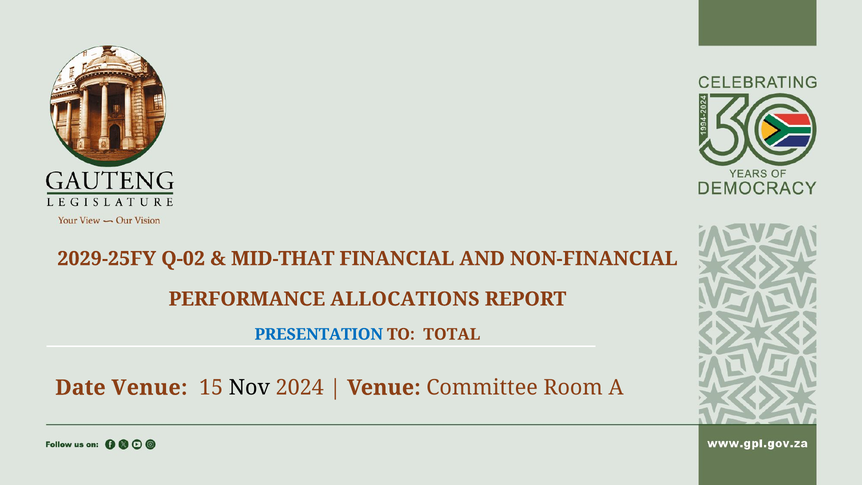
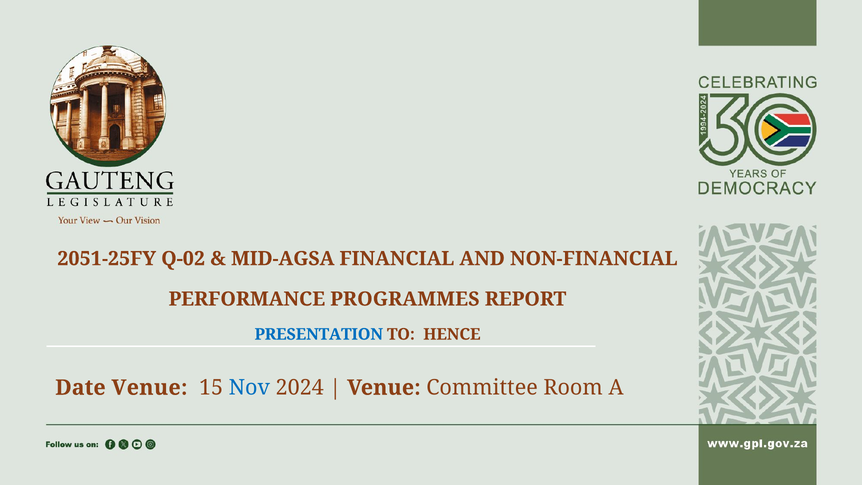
2029-25FY: 2029-25FY -> 2051-25FY
MID-THAT: MID-THAT -> MID-AGSA
ALLOCATIONS: ALLOCATIONS -> PROGRAMMES
TOTAL: TOTAL -> HENCE
Nov colour: black -> blue
